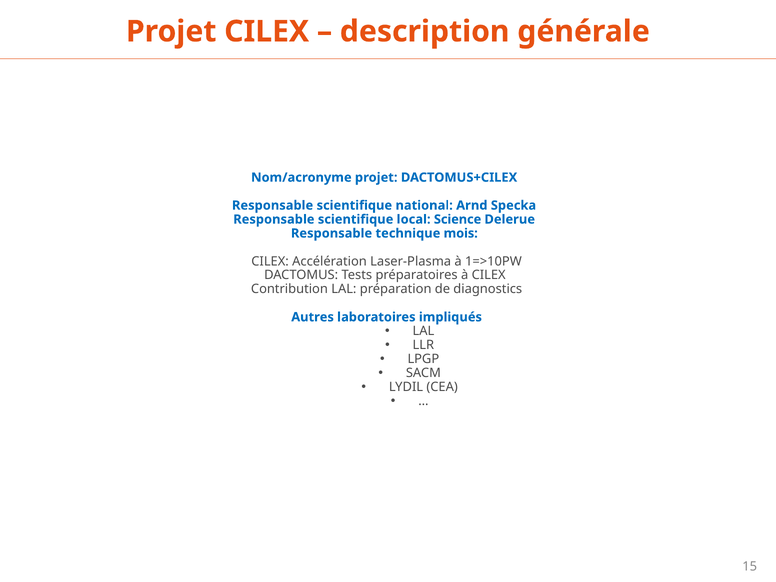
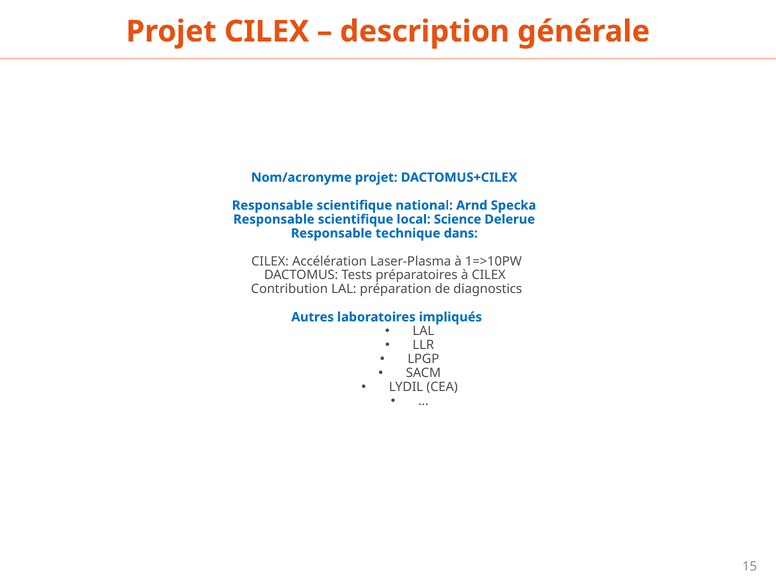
mois: mois -> dans
